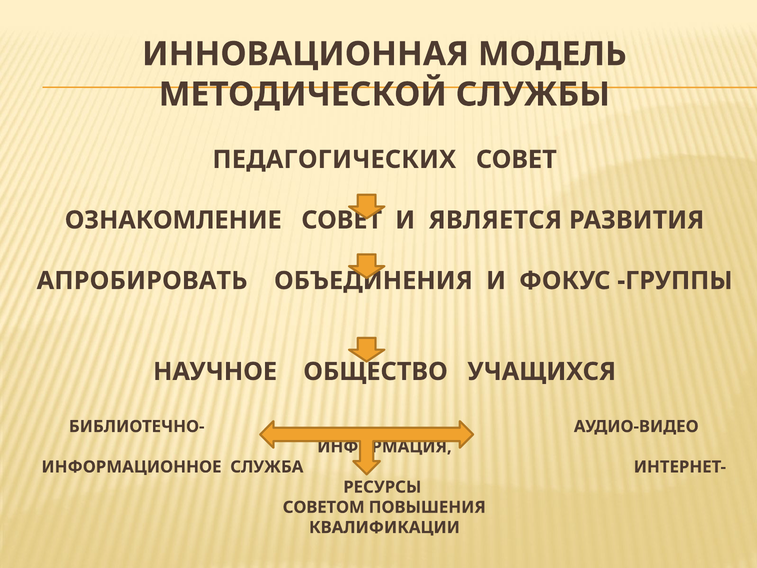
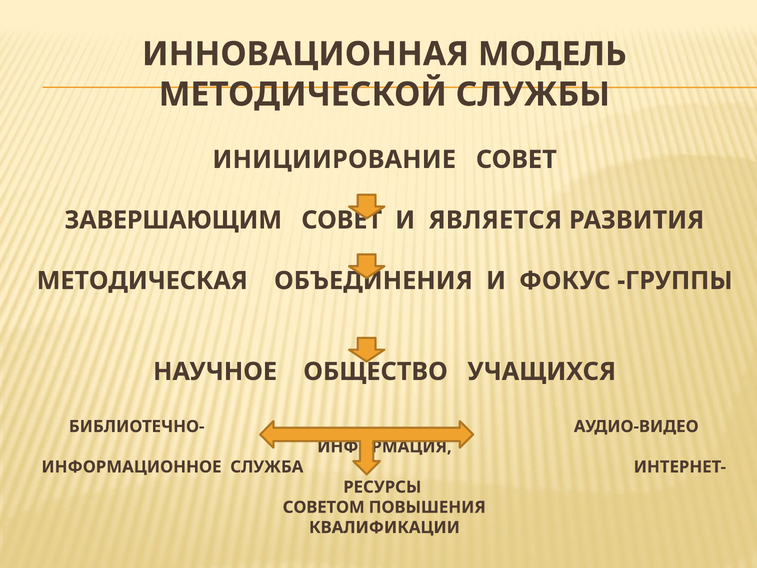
ПЕДАГОГИЧЕСКИХ: ПЕДАГОГИЧЕСКИХ -> ИНИЦИИРОВАНИЕ
ОЗНАКОМЛЕНИЕ: ОЗНАКОМЛЕНИЕ -> ЗАВЕРШАЮЩИМ
АПРОБИРОВАТЬ: АПРОБИРОВАТЬ -> МЕТОДИЧЕСКАЯ
